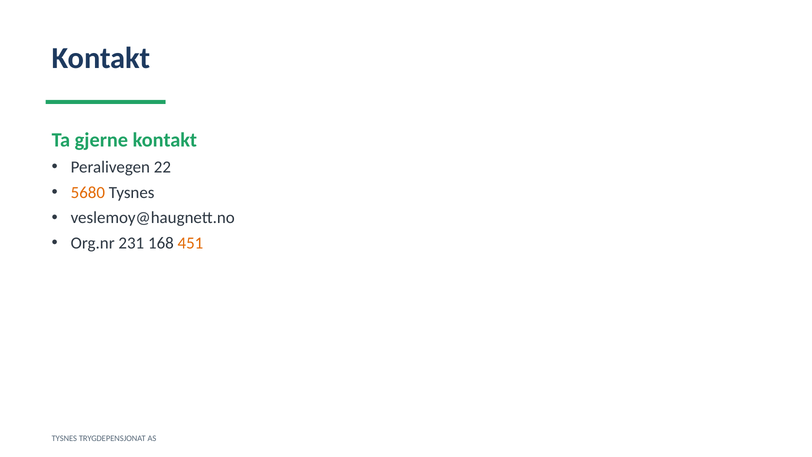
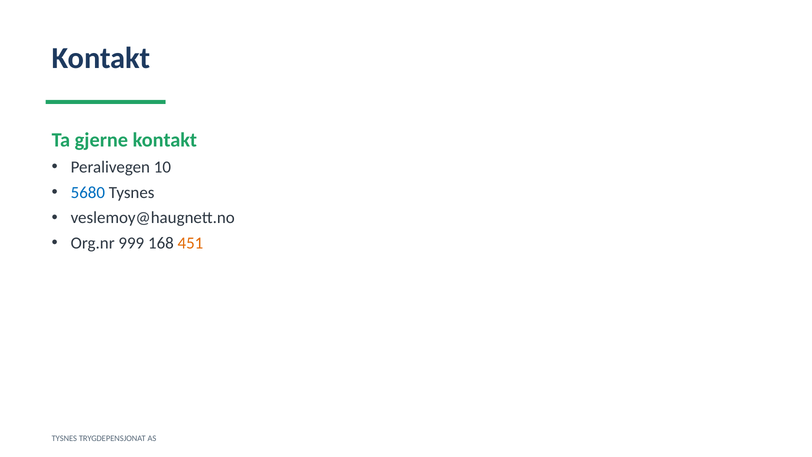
22: 22 -> 10
5680 colour: orange -> blue
231: 231 -> 999
